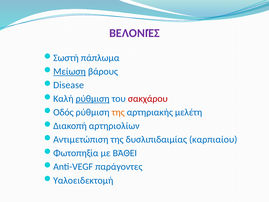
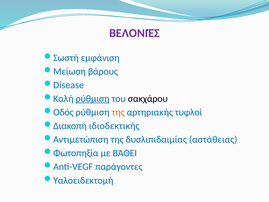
πάπλωμα: πάπλωμα -> εμφάνιση
Μείωση underline: present -> none
σακχάρου colour: red -> black
μελέτη: μελέτη -> τυφλοί
αρτηριολίων: αρτηριολίων -> ιδιοδεκτικής
καρπιαίου: καρπιαίου -> αστάθειας
